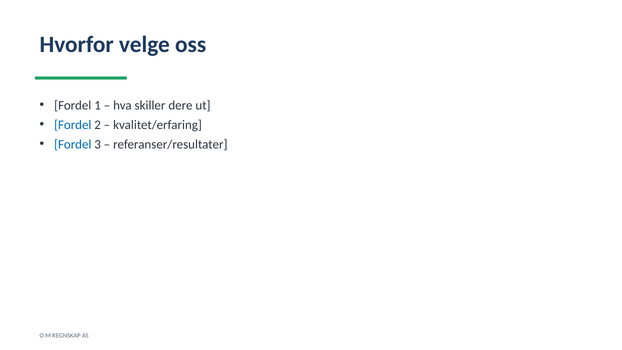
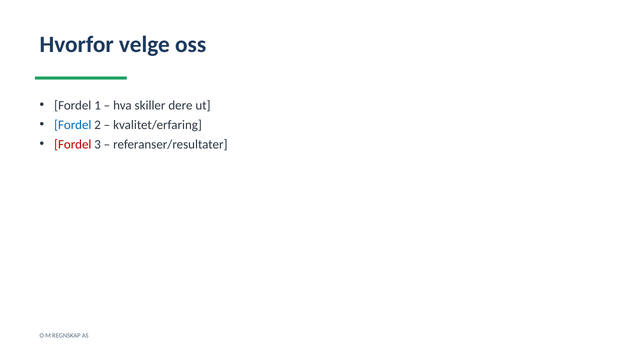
Fordel at (73, 144) colour: blue -> red
